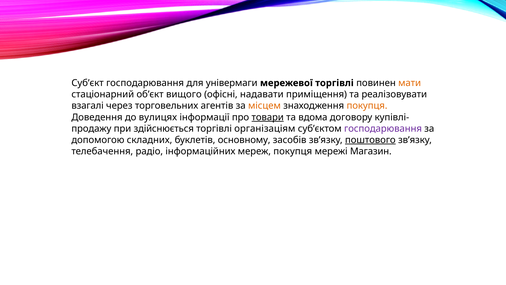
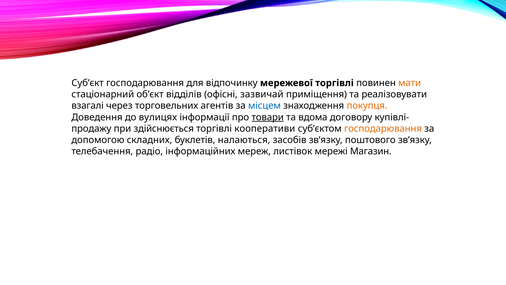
універмаги: універмаги -> відпочинку
вищого: вищого -> відділів
надавати: надавати -> зазвичай
місцем colour: orange -> blue
організаціям: організаціям -> кооперативи
господарювання at (383, 128) colour: purple -> orange
основному: основному -> налаються
поштового underline: present -> none
мереж покупця: покупця -> листівок
